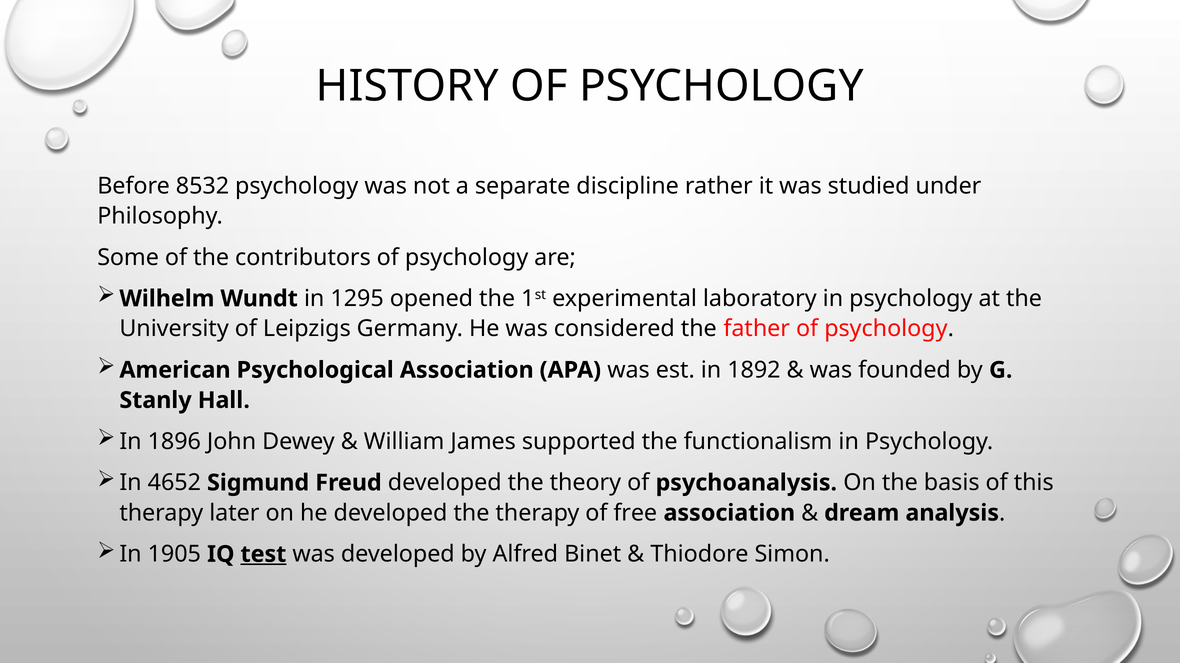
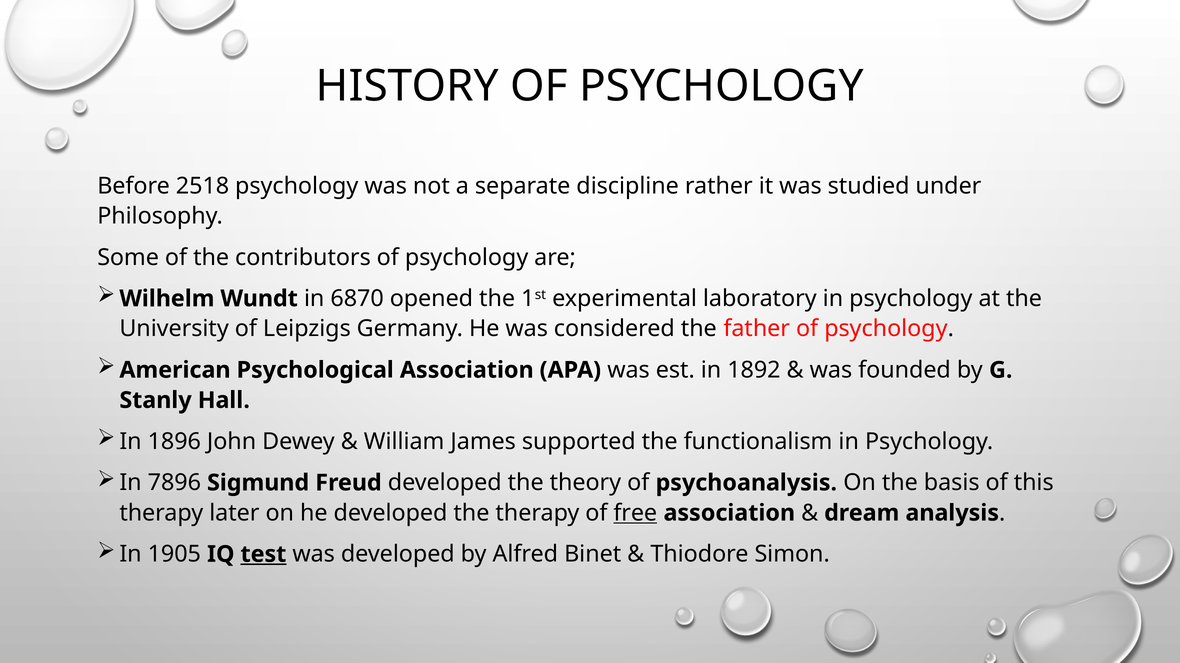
8532: 8532 -> 2518
1295: 1295 -> 6870
4652: 4652 -> 7896
free underline: none -> present
